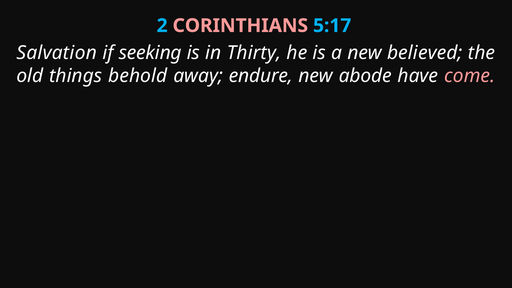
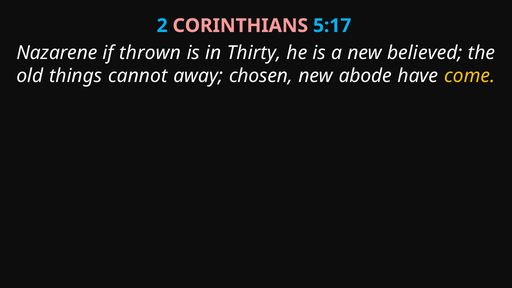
Salvation: Salvation -> Nazarene
seeking: seeking -> thrown
behold: behold -> cannot
endure: endure -> chosen
come colour: pink -> yellow
